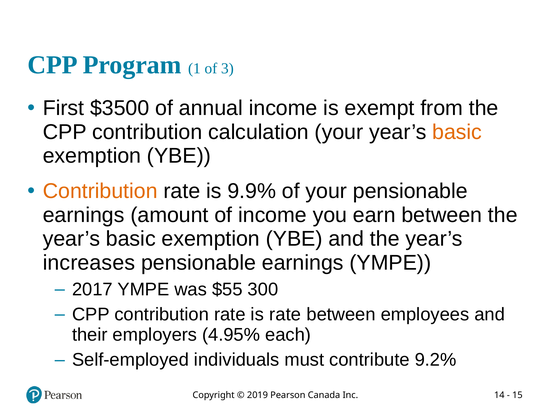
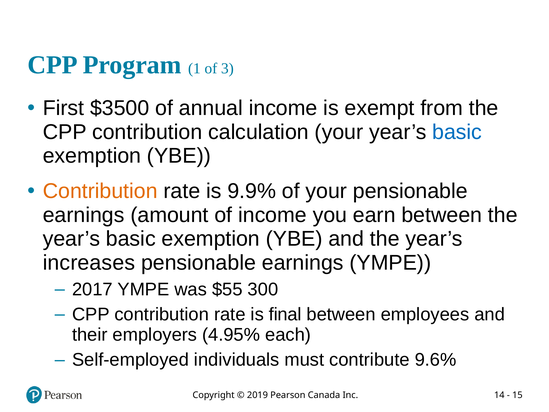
basic at (457, 132) colour: orange -> blue
is rate: rate -> final
9.2%: 9.2% -> 9.6%
